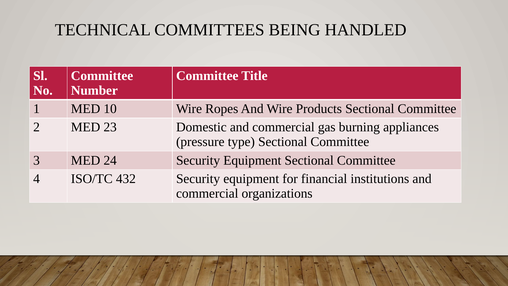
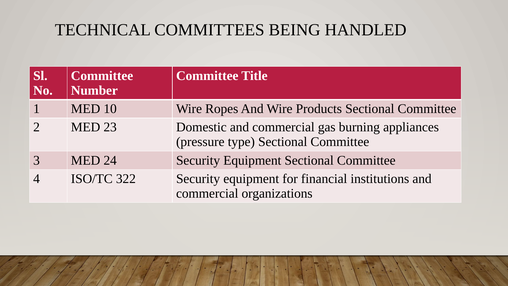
432: 432 -> 322
